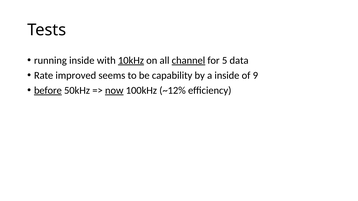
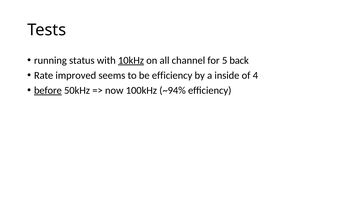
running inside: inside -> status
channel underline: present -> none
data: data -> back
be capability: capability -> efficiency
9: 9 -> 4
now underline: present -> none
~12%: ~12% -> ~94%
